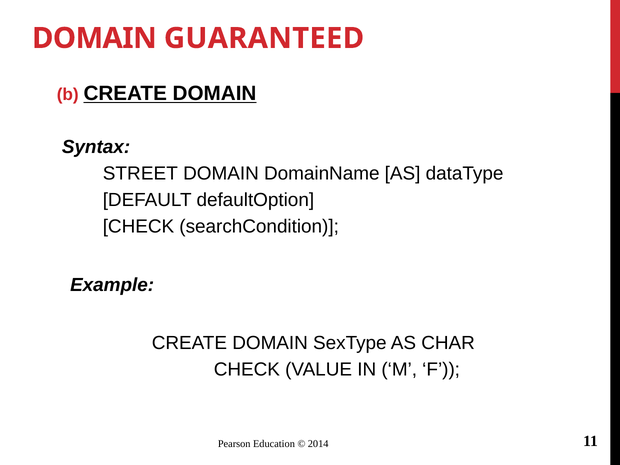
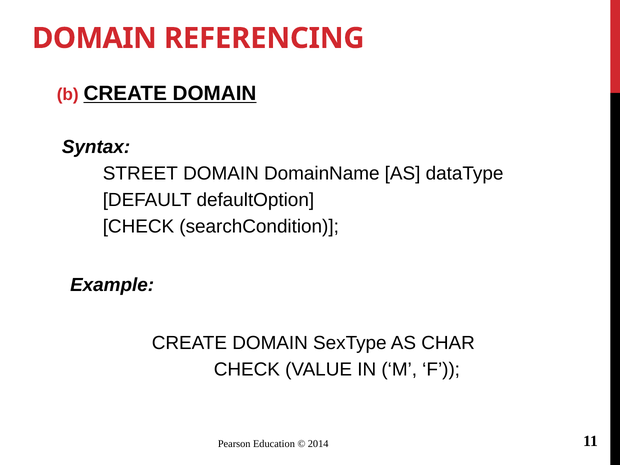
GUARANTEED: GUARANTEED -> REFERENCING
